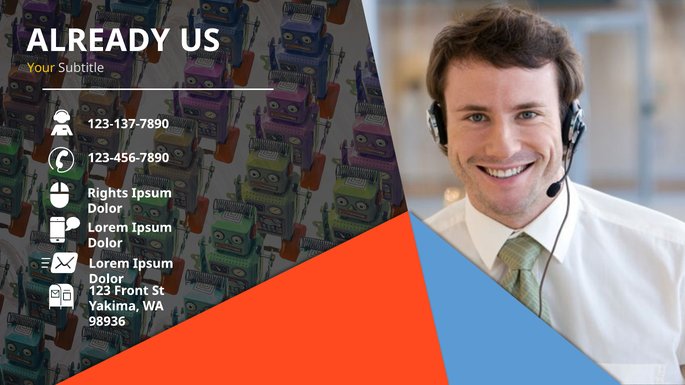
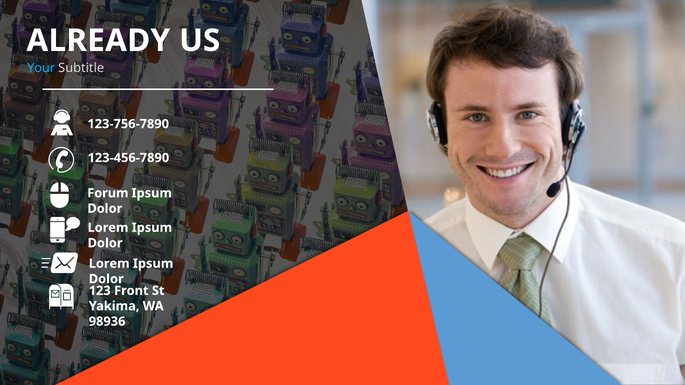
Your colour: yellow -> light blue
123-137-7890: 123-137-7890 -> 123-756-7890
Rights: Rights -> Forum
